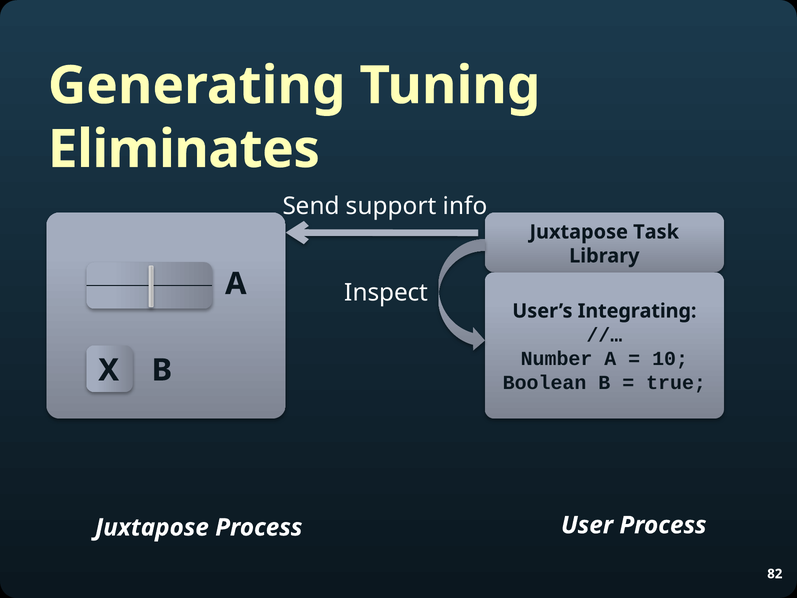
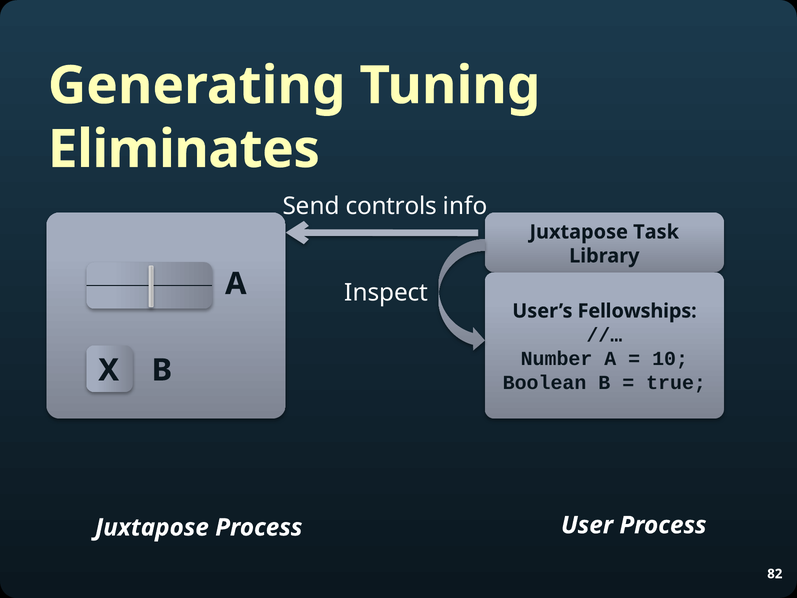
support: support -> controls
Integrating: Integrating -> Fellowships
